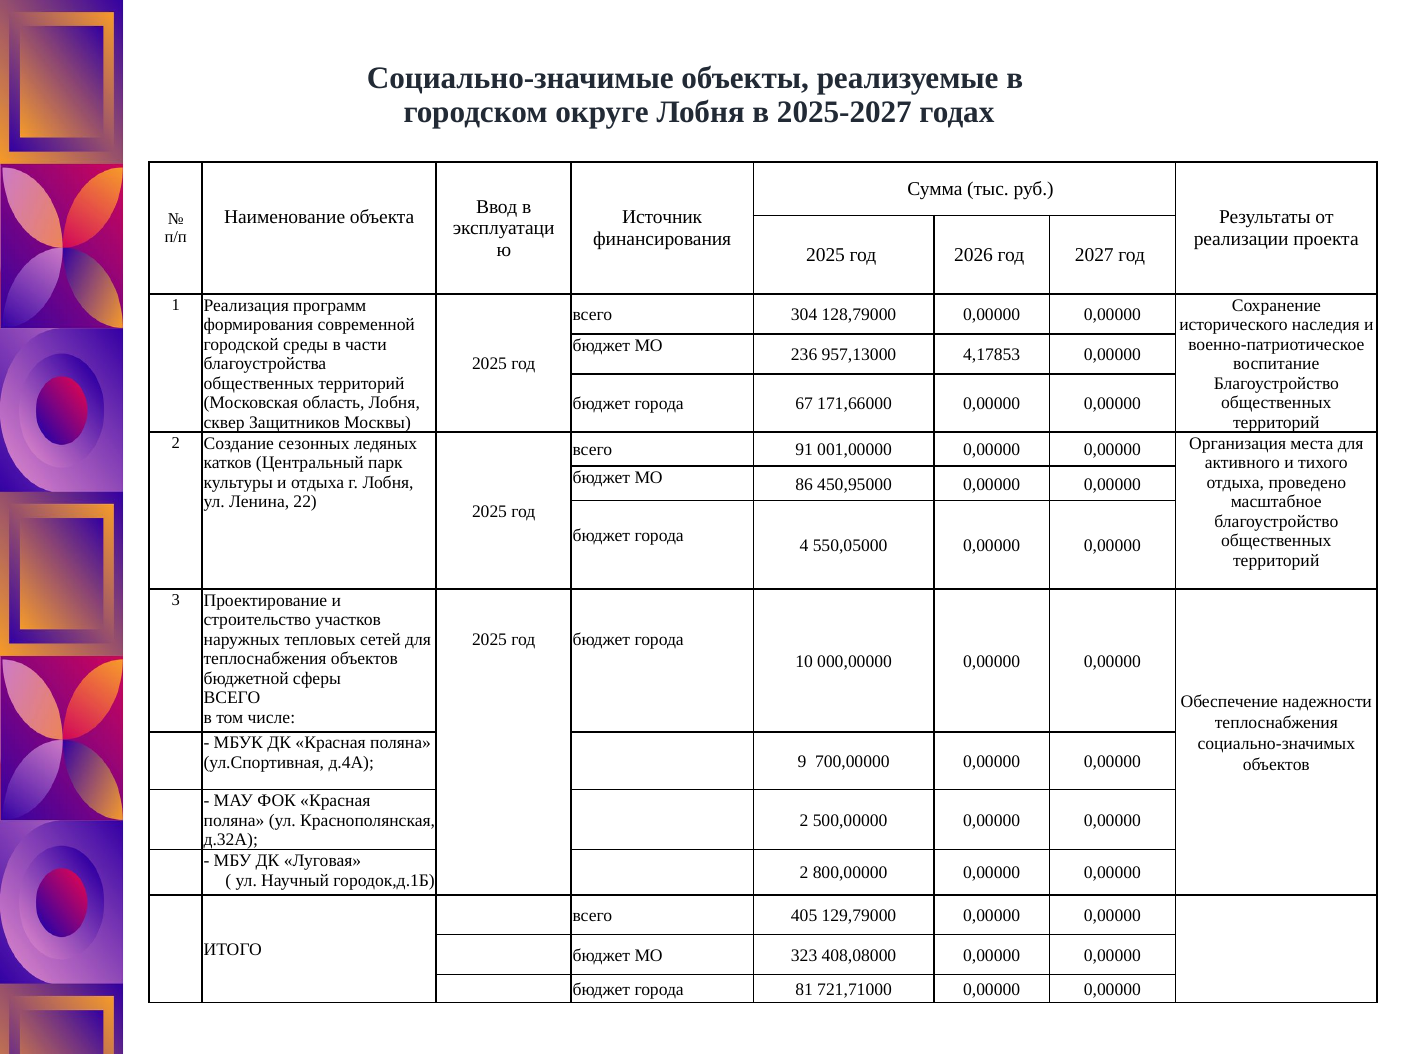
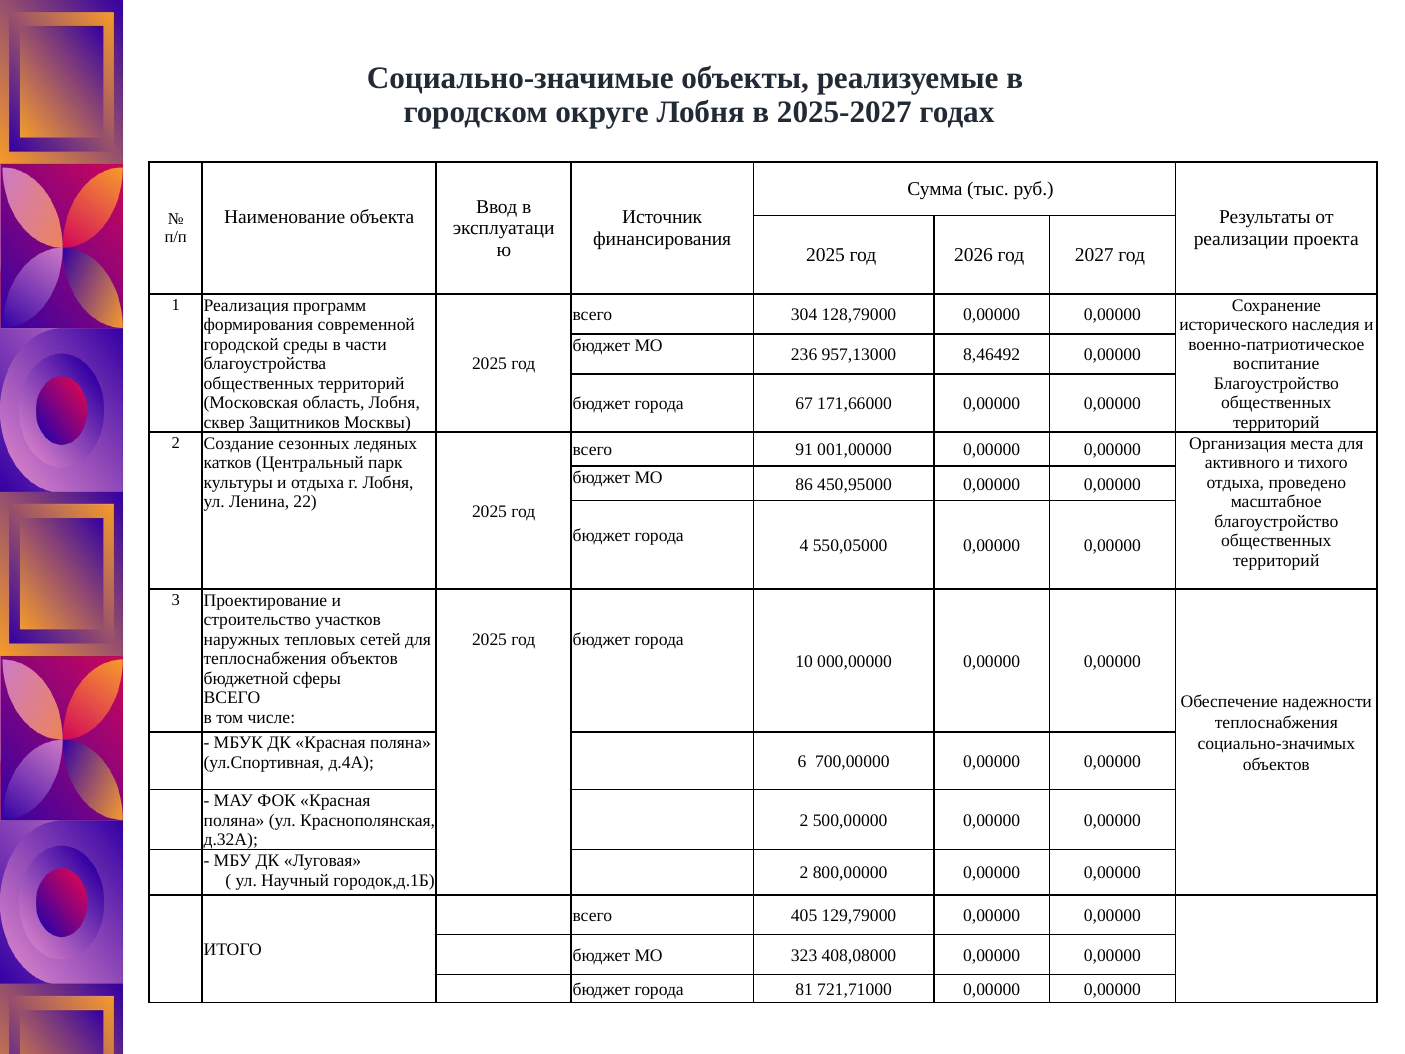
4,17853: 4,17853 -> 8,46492
9: 9 -> 6
